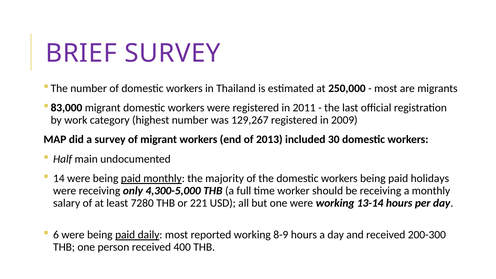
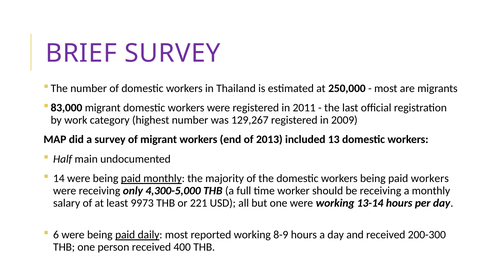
30: 30 -> 13
paid holidays: holidays -> workers
7280: 7280 -> 9973
